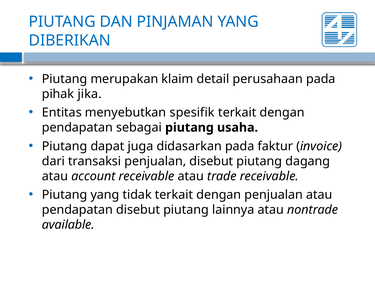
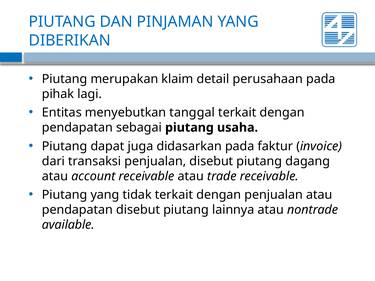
jika: jika -> lagi
spesifik: spesifik -> tanggal
